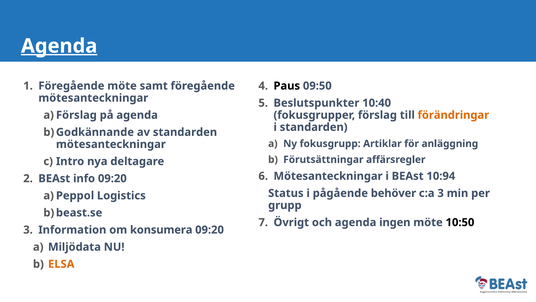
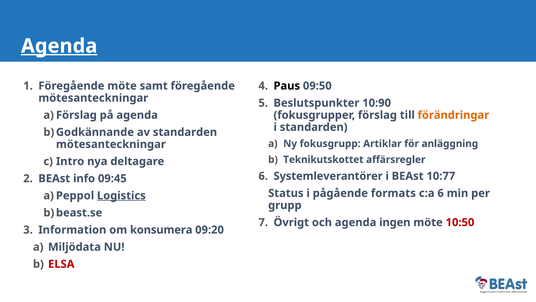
10:40: 10:40 -> 10:90
Förutsättningar: Förutsättningar -> Teknikutskottet
Mötesanteckningar at (328, 176): Mötesanteckningar -> Systemleverantörer
10:94: 10:94 -> 10:77
info 09:20: 09:20 -> 09:45
behöver: behöver -> formats
c:a 3: 3 -> 6
Logistics underline: none -> present
10:50 colour: black -> red
ELSA colour: orange -> red
